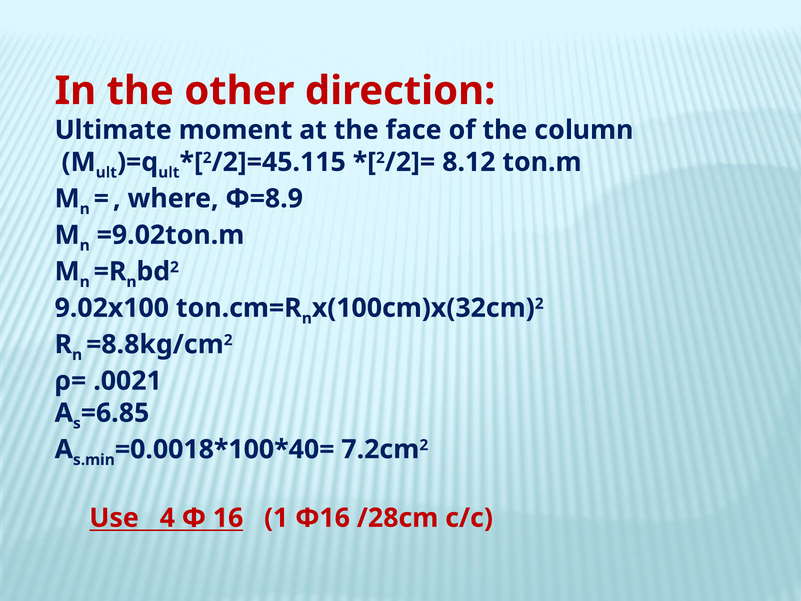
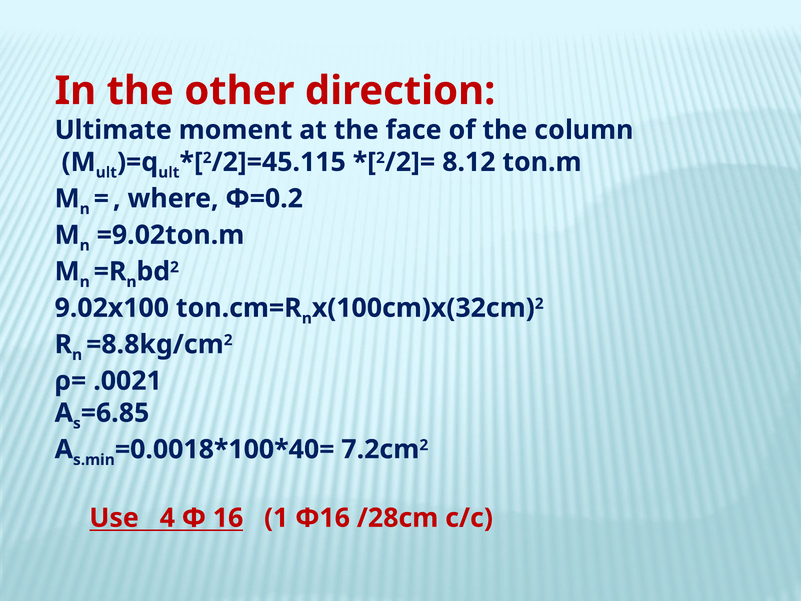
Φ=8.9: Φ=8.9 -> Φ=0.2
